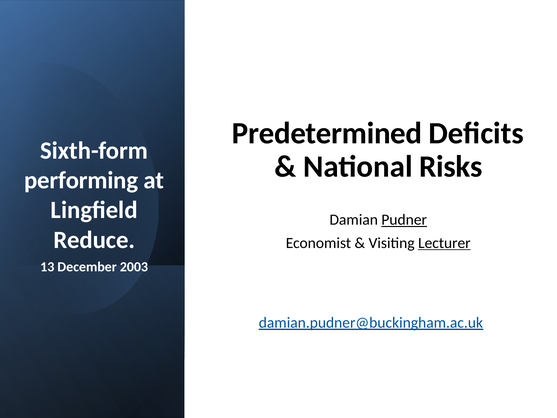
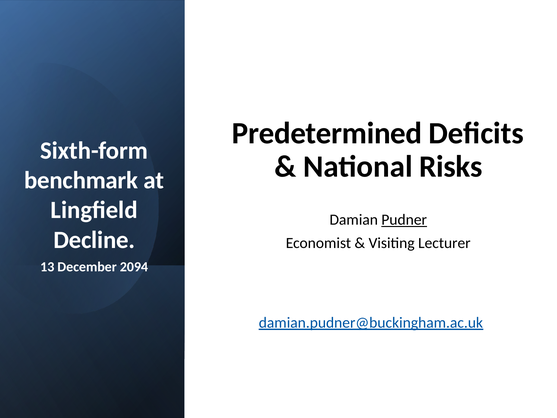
performing: performing -> benchmark
Reduce: Reduce -> Decline
Lecturer underline: present -> none
2003: 2003 -> 2094
